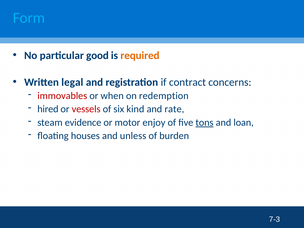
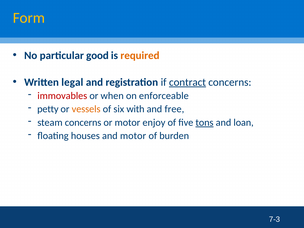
Form colour: light blue -> yellow
contract underline: none -> present
redemption: redemption -> enforceable
hired: hired -> petty
vessels colour: red -> orange
kind: kind -> with
rate: rate -> free
steam evidence: evidence -> concerns
and unless: unless -> motor
